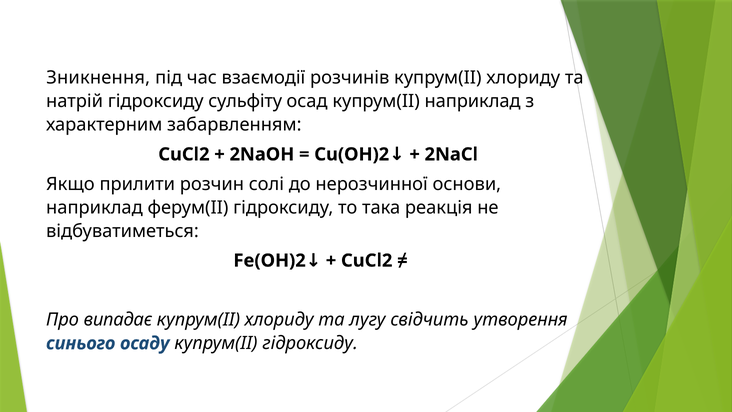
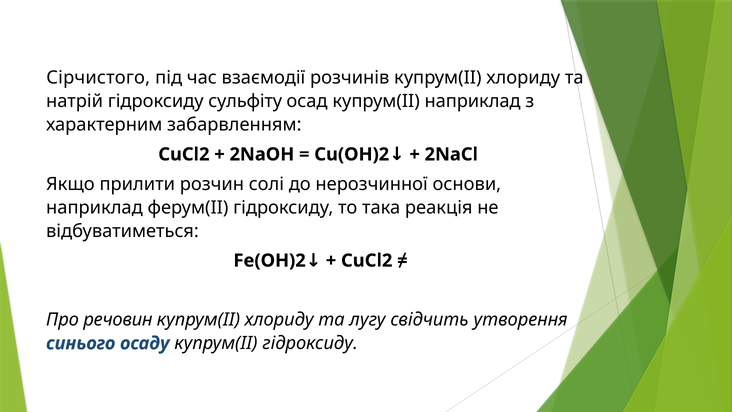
Зникнення: Зникнення -> Сірчистого
випадає: випадає -> речовин
